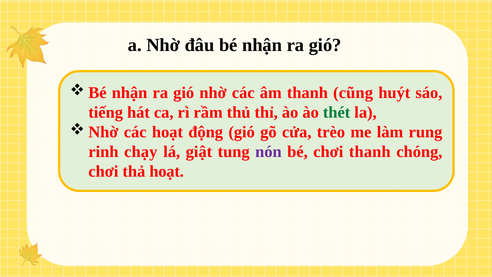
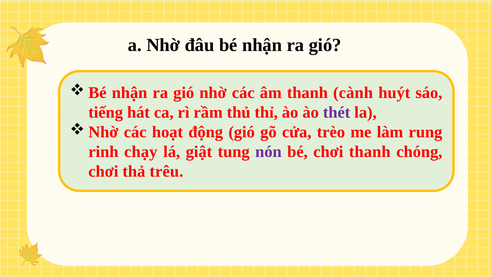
cũng: cũng -> cành
thét colour: green -> purple
thả hoạt: hoạt -> trêu
